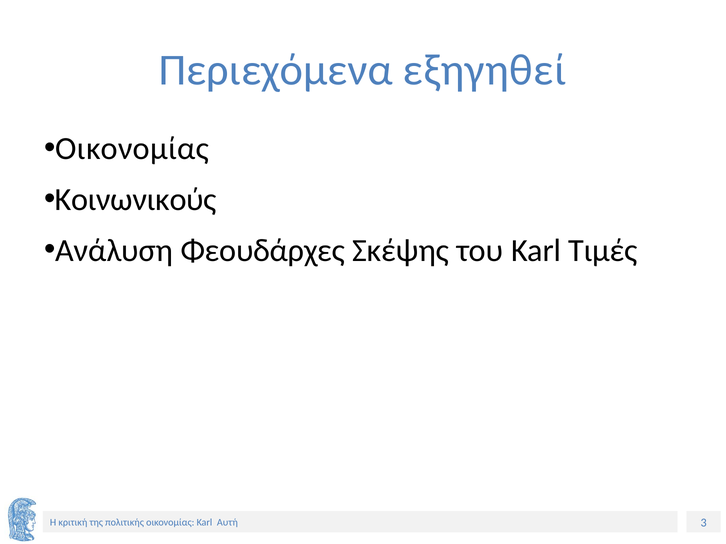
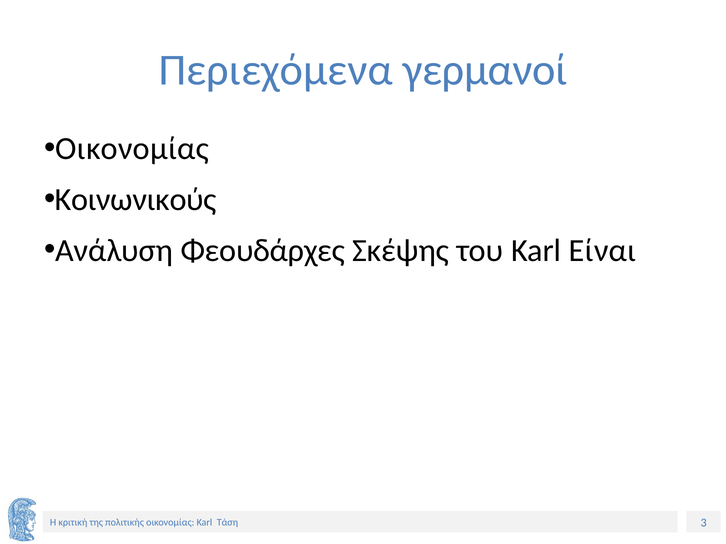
εξηγηθεί: εξηγηθεί -> γερμανοί
Τιμές: Τιμές -> Είναι
Αυτή: Αυτή -> Τάση
